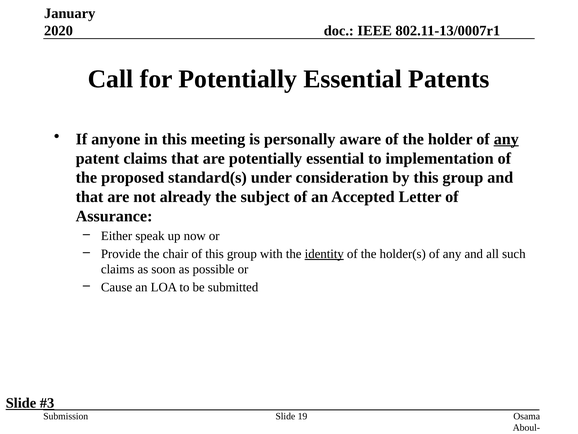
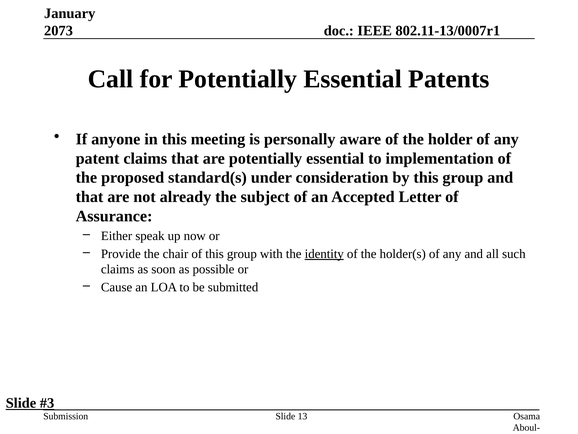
2020: 2020 -> 2073
any at (506, 139) underline: present -> none
19: 19 -> 13
